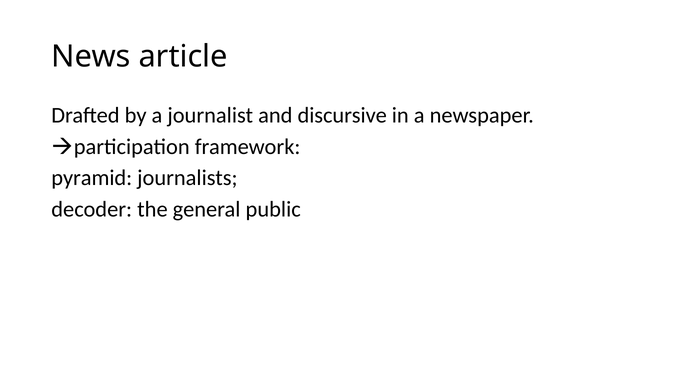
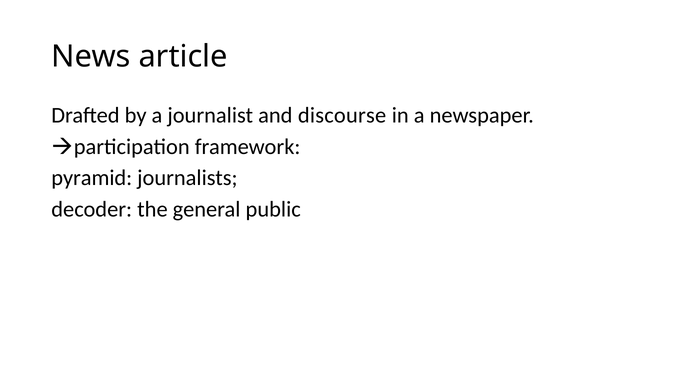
discursive: discursive -> discourse
